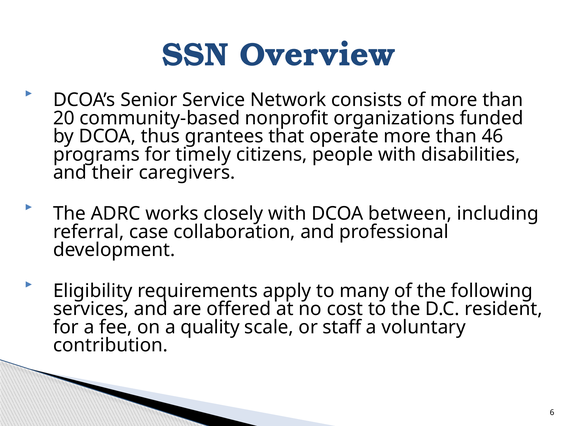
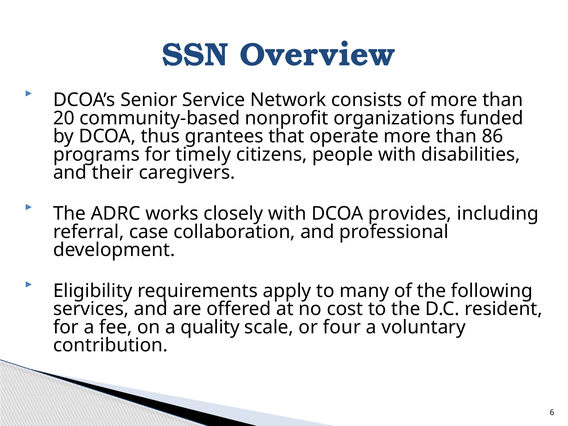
46: 46 -> 86
between: between -> provides
staff: staff -> four
